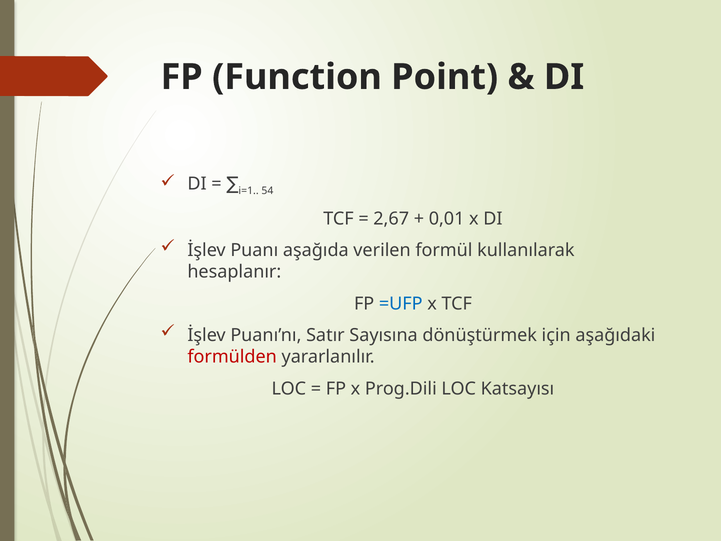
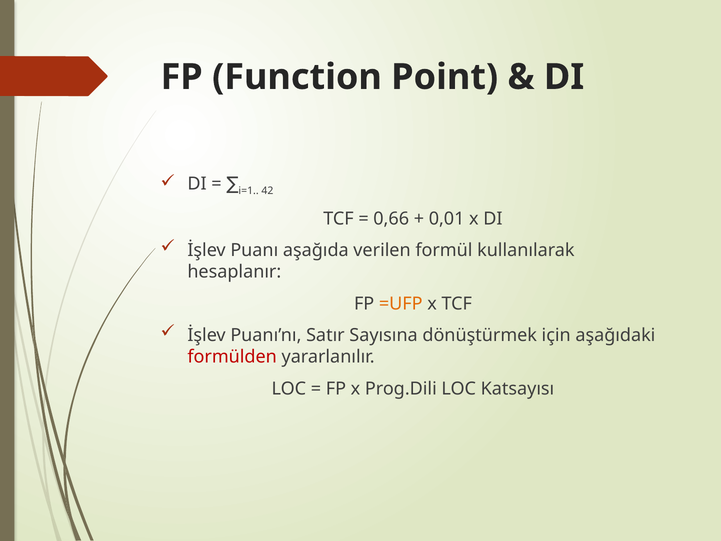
54: 54 -> 42
2,67: 2,67 -> 0,66
=UFP colour: blue -> orange
